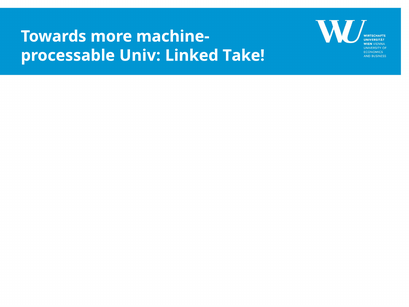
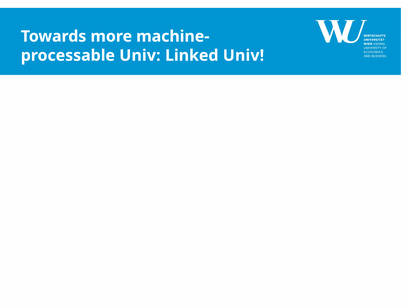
Linked Take: Take -> Univ
